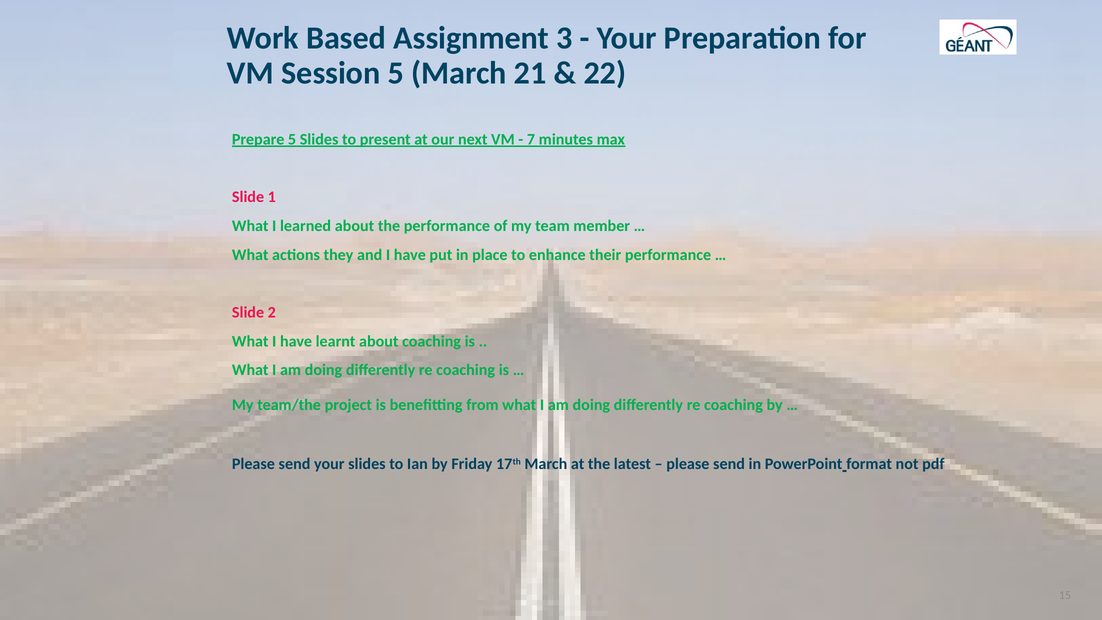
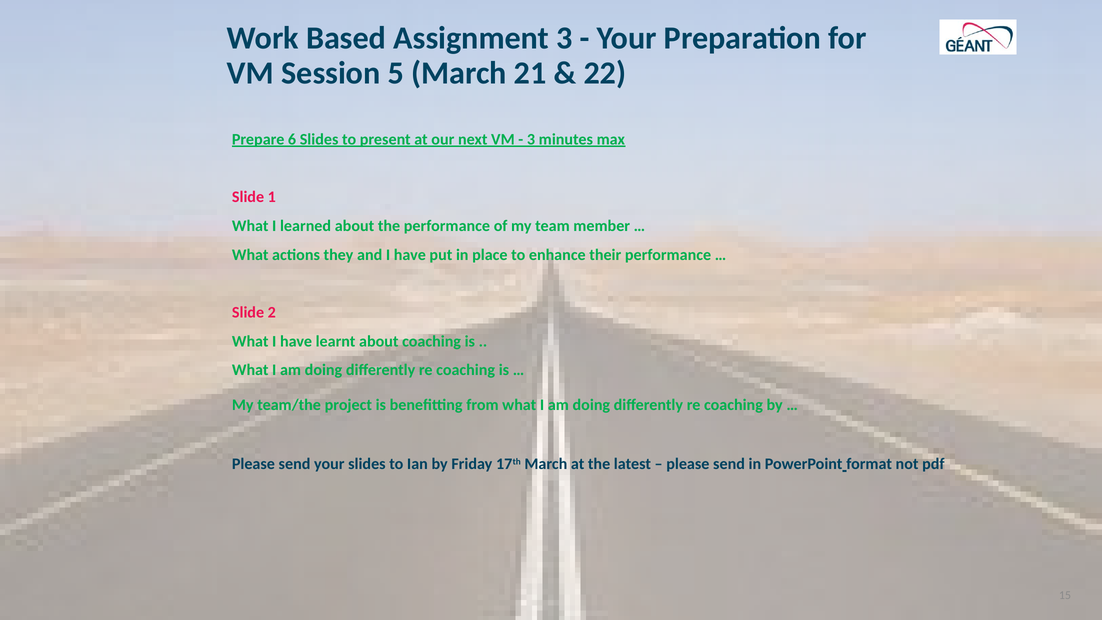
Prepare 5: 5 -> 6
7 at (531, 139): 7 -> 3
